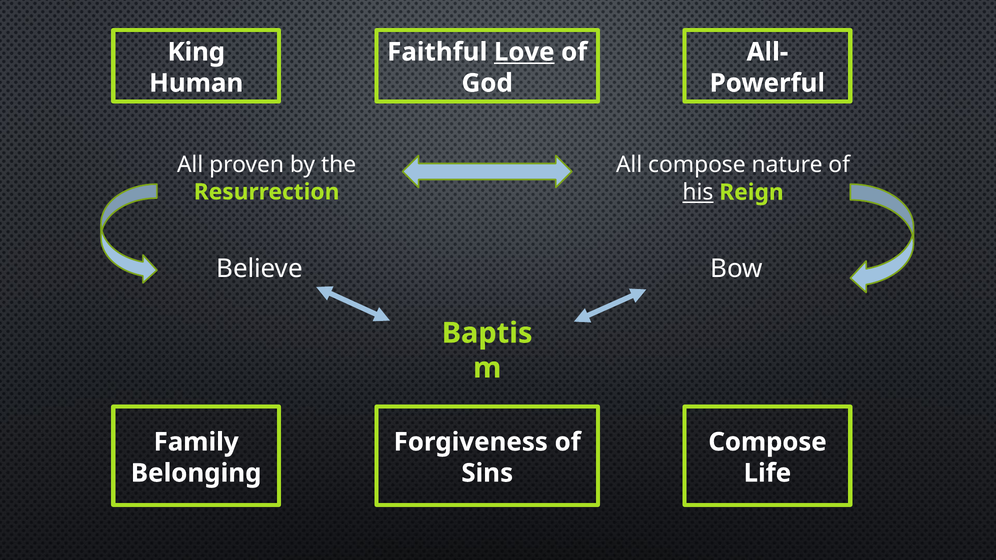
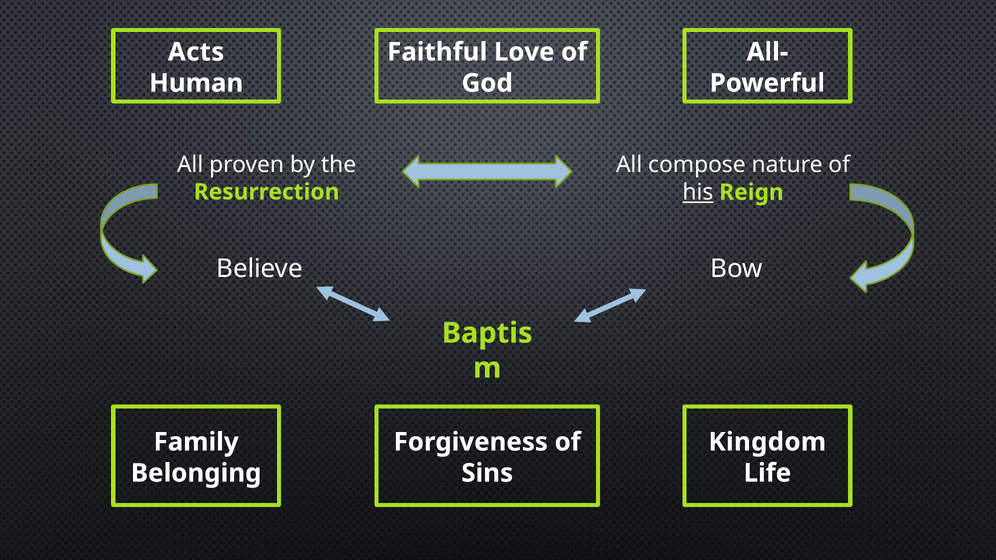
King: King -> Acts
Love underline: present -> none
Compose at (767, 442): Compose -> Kingdom
